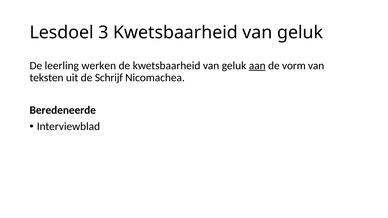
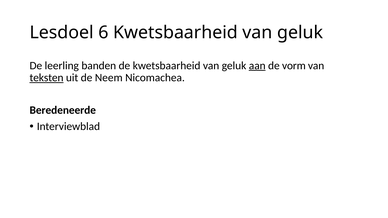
3: 3 -> 6
werken: werken -> banden
teksten underline: none -> present
Schrijf: Schrijf -> Neem
